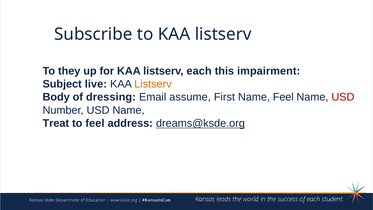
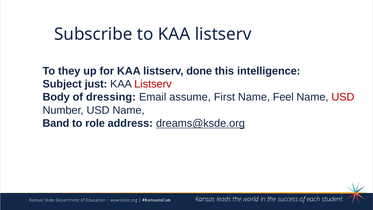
each: each -> done
impairment: impairment -> intelligence
live: live -> just
Listserv at (153, 84) colour: orange -> red
Treat: Treat -> Band
to feel: feel -> role
